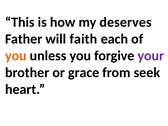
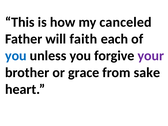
deserves: deserves -> canceled
you at (16, 56) colour: orange -> blue
seek: seek -> sake
